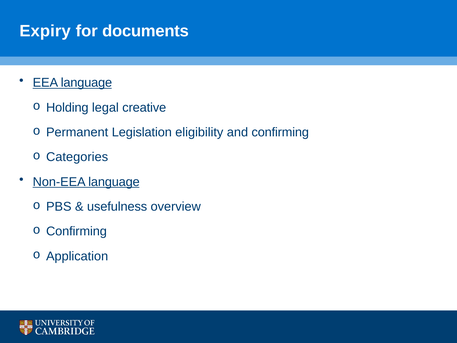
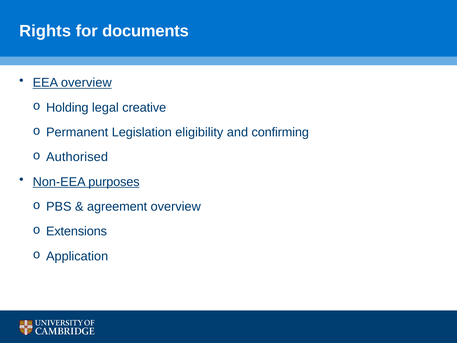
Expiry: Expiry -> Rights
EEA language: language -> overview
Categories: Categories -> Authorised
Non-EEA language: language -> purposes
usefulness: usefulness -> agreement
Confirming at (76, 231): Confirming -> Extensions
